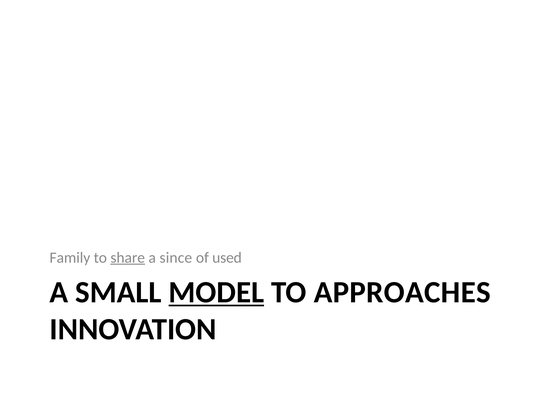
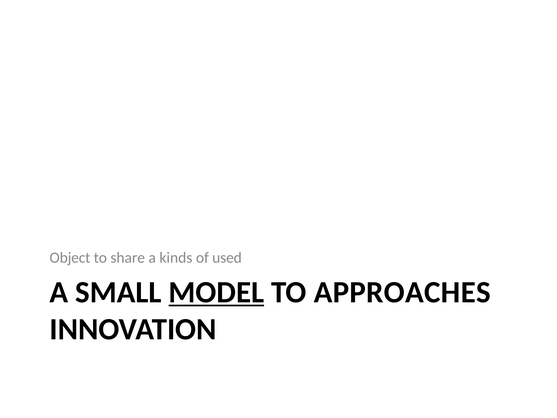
Family: Family -> Object
share underline: present -> none
since: since -> kinds
